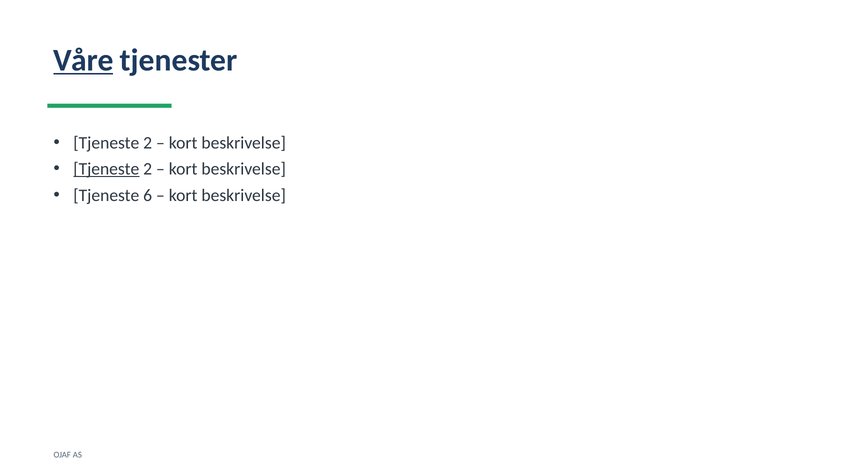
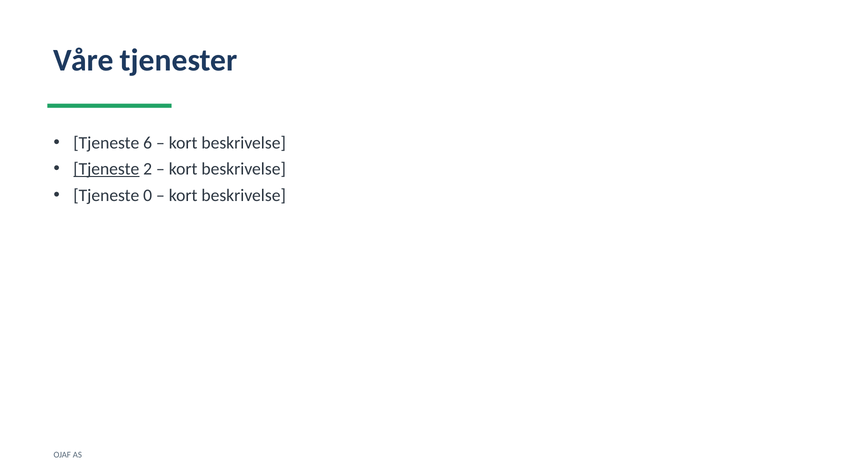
Våre underline: present -> none
2 at (148, 143): 2 -> 6
6: 6 -> 0
